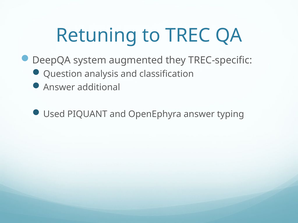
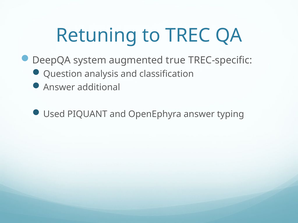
they: they -> true
